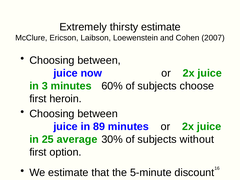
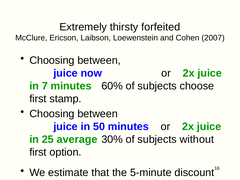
thirsty estimate: estimate -> forfeited
3: 3 -> 7
heroin: heroin -> stamp
89: 89 -> 50
